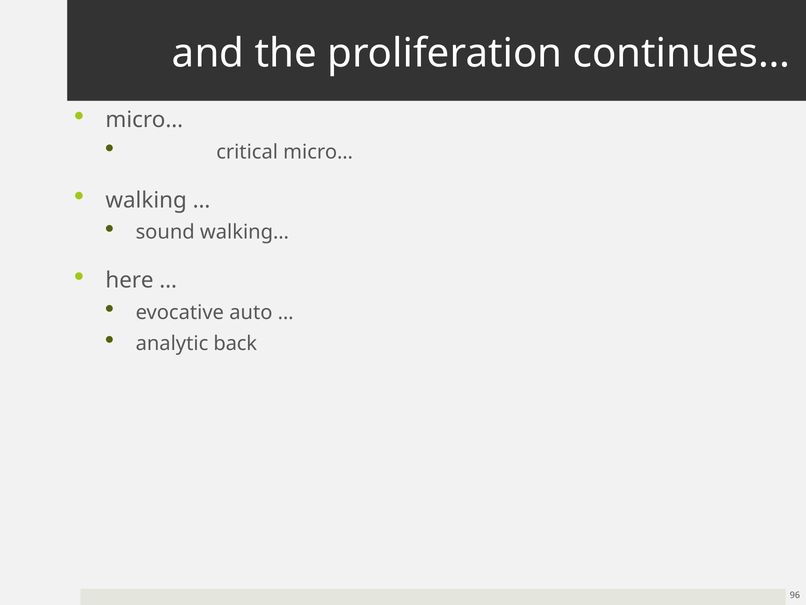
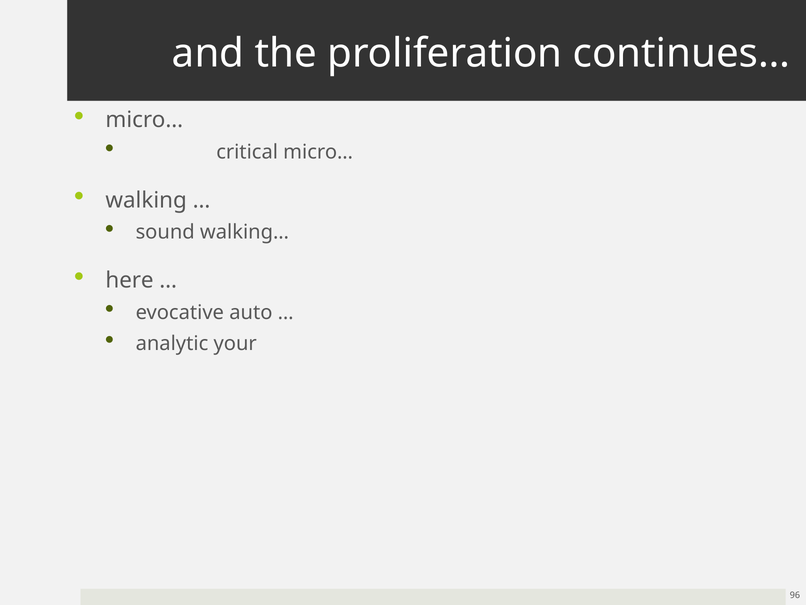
back: back -> your
